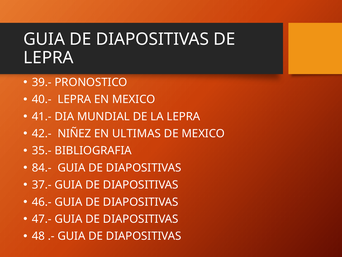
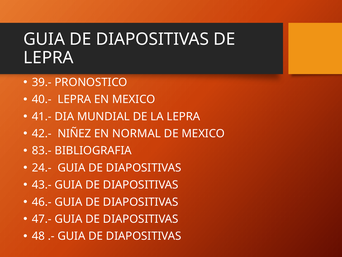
ULTIMAS: ULTIMAS -> NORMAL
35.-: 35.- -> 83.-
84.-: 84.- -> 24.-
37.-: 37.- -> 43.-
